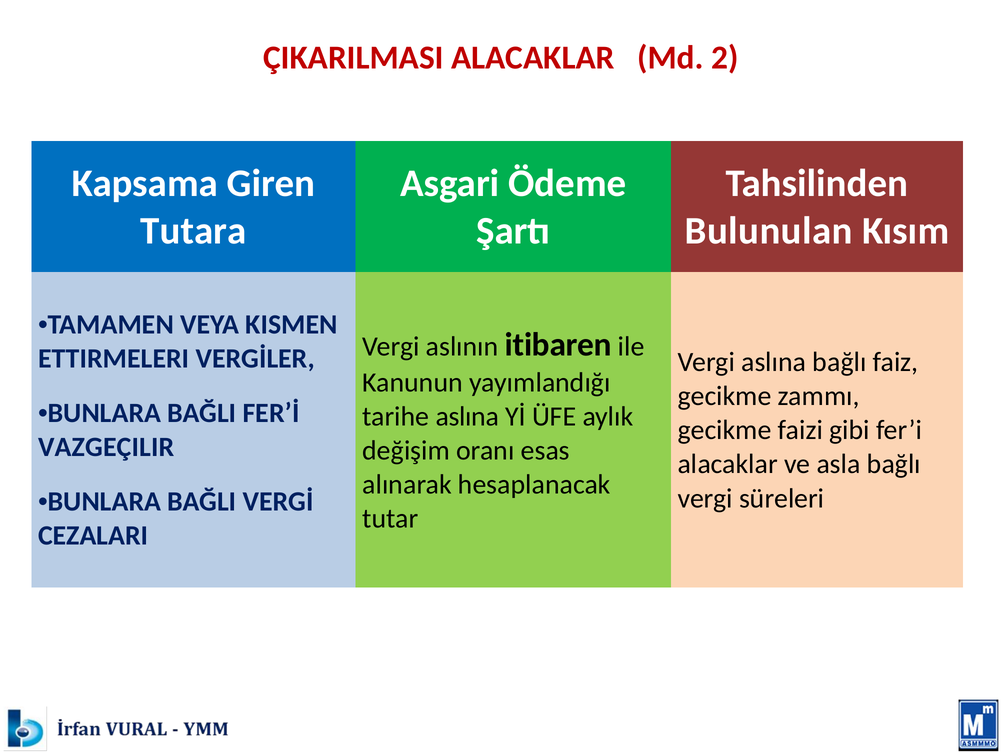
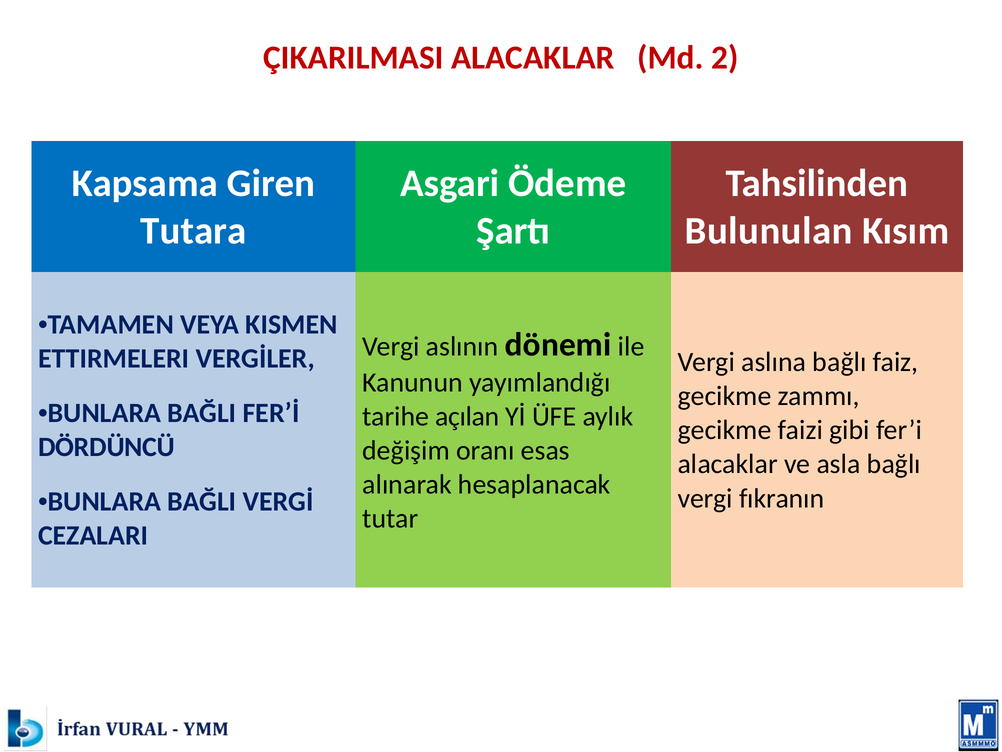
itibaren: itibaren -> dönemi
tarihe aslına: aslına -> açılan
VAZGEÇILIR: VAZGEÇILIR -> DÖRDÜNCÜ
süreleri: süreleri -> fıkranın
